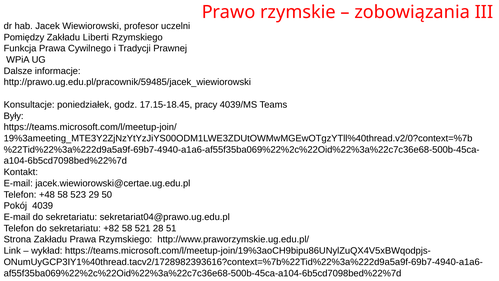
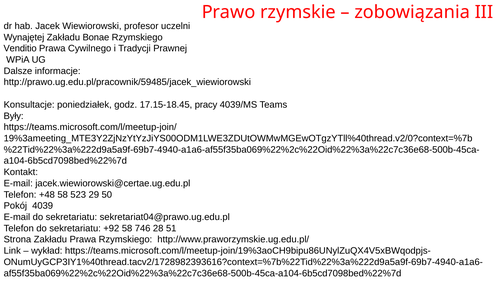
Pomiędzy: Pomiędzy -> Wynajętej
Liberti: Liberti -> Bonae
Funkcja: Funkcja -> Venditio
+82: +82 -> +92
521: 521 -> 746
